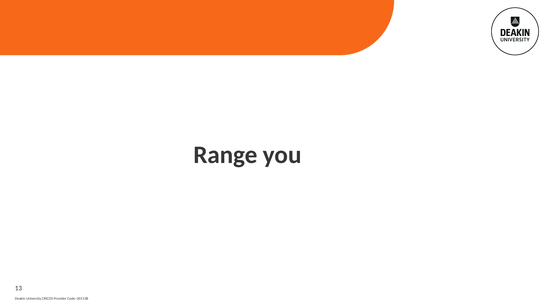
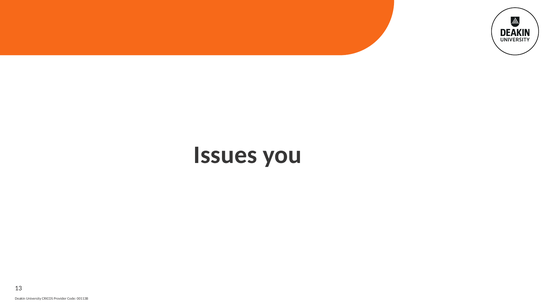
Range: Range -> Issues
